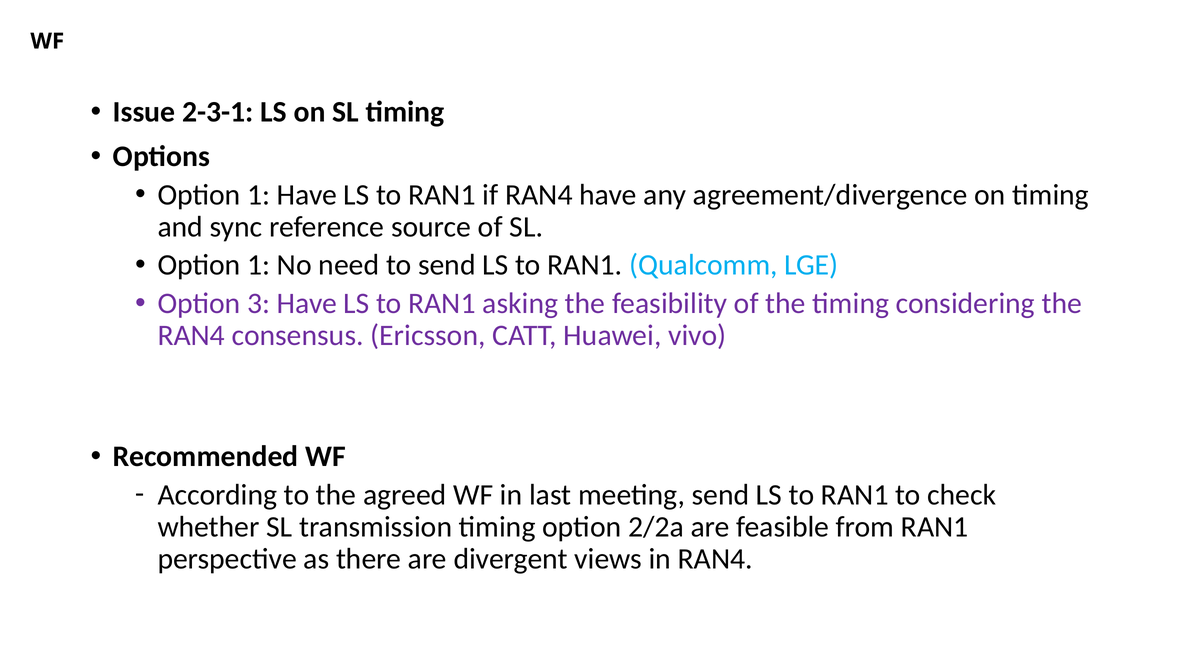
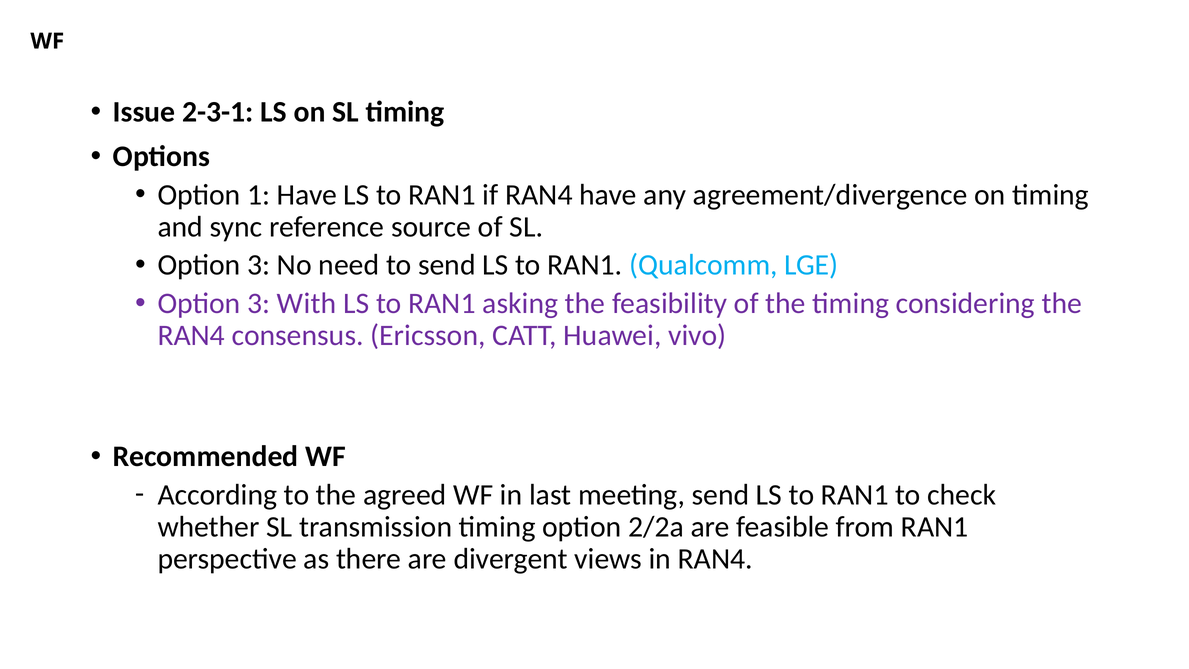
1 at (259, 265): 1 -> 3
3 Have: Have -> With
